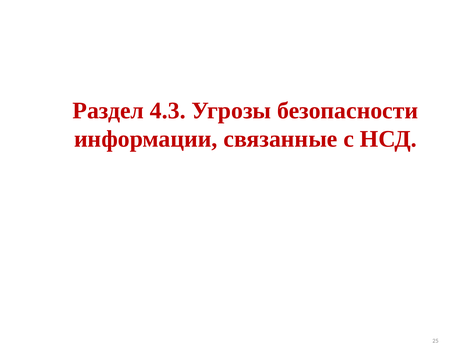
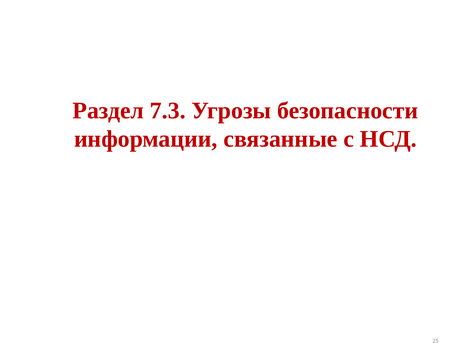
4.3: 4.3 -> 7.3
